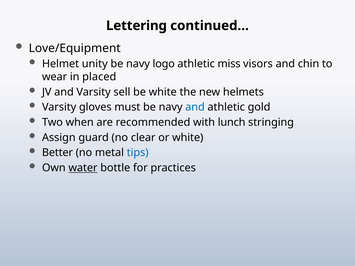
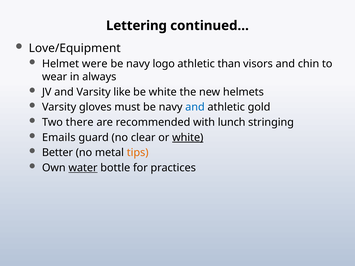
unity: unity -> were
miss: miss -> than
placed: placed -> always
sell: sell -> like
when: when -> there
Assign: Assign -> Emails
white at (188, 138) underline: none -> present
tips colour: blue -> orange
